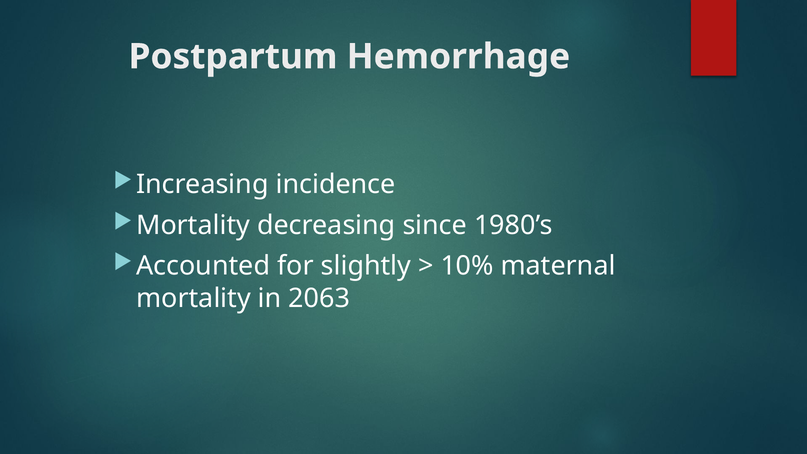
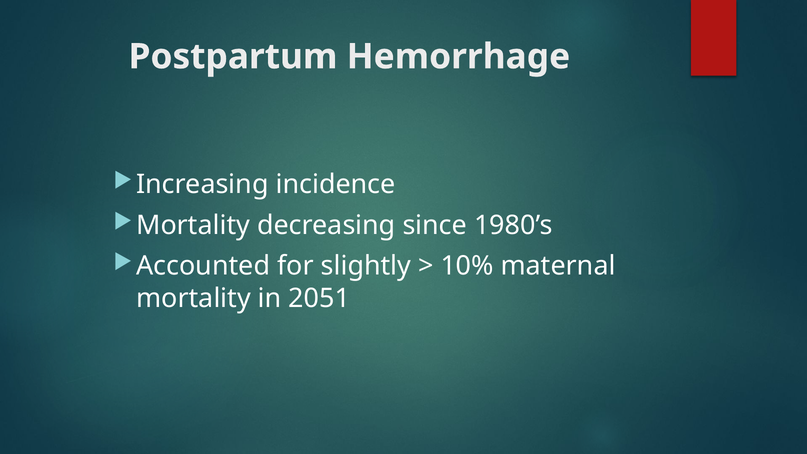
2063: 2063 -> 2051
